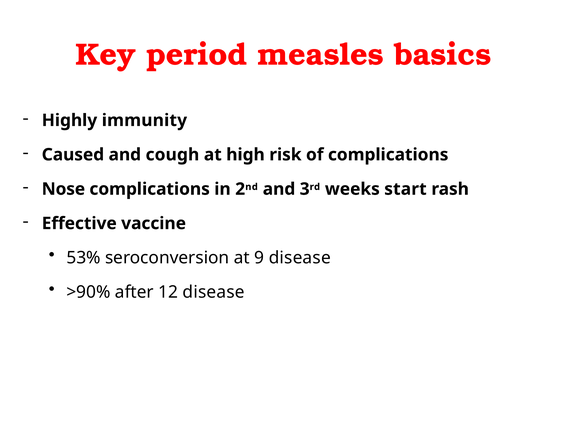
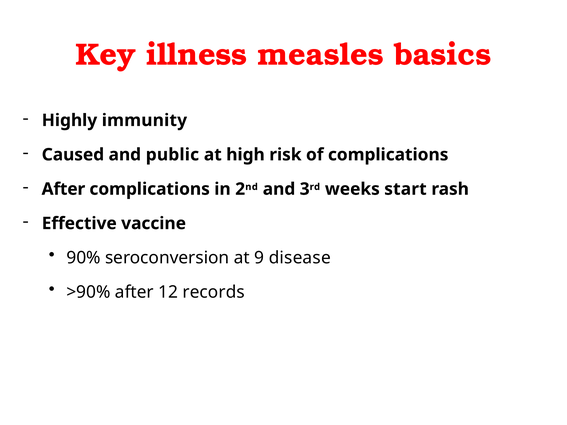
period: period -> illness
cough: cough -> public
Nose at (63, 189): Nose -> After
53%: 53% -> 90%
12 disease: disease -> records
